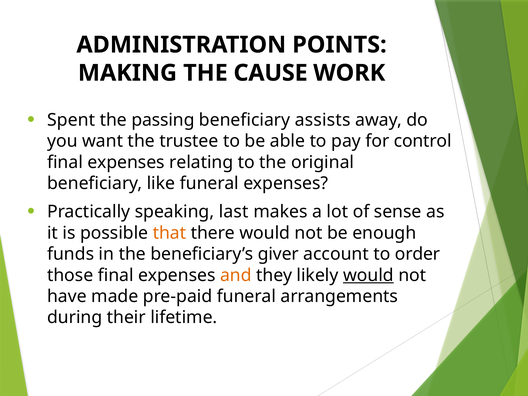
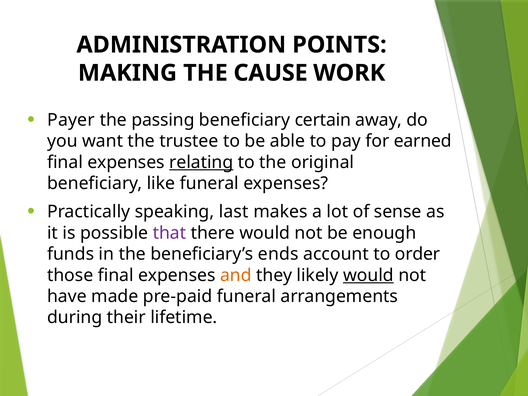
Spent: Spent -> Payer
assists: assists -> certain
control: control -> earned
relating underline: none -> present
that colour: orange -> purple
giver: giver -> ends
